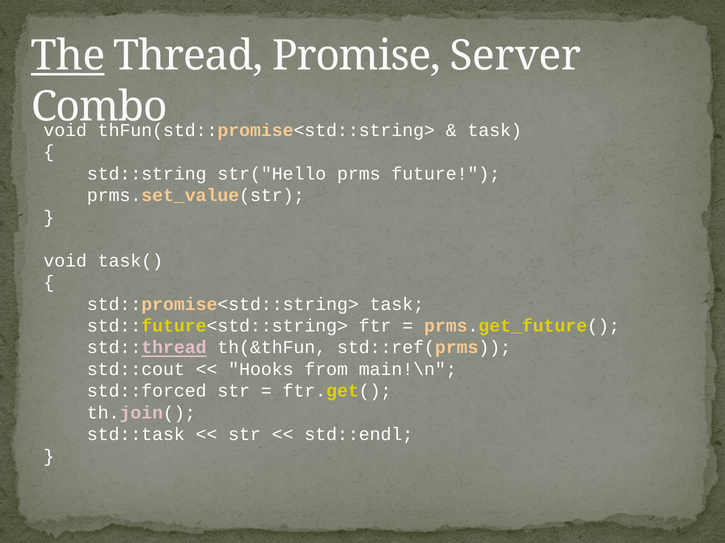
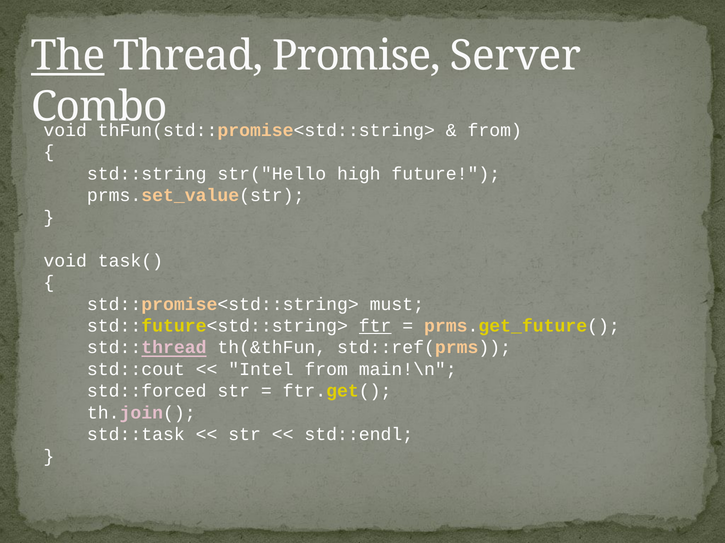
task at (495, 130): task -> from
prms: prms -> high
std::promise<std::string> task: task -> must
ftr underline: none -> present
Hooks: Hooks -> Intel
